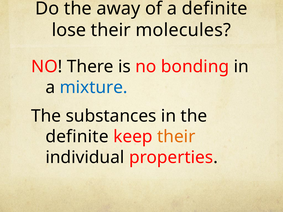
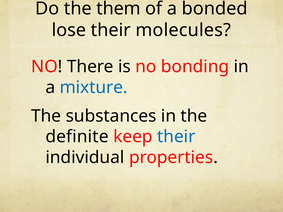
away: away -> them
a definite: definite -> bonded
their at (176, 137) colour: orange -> blue
